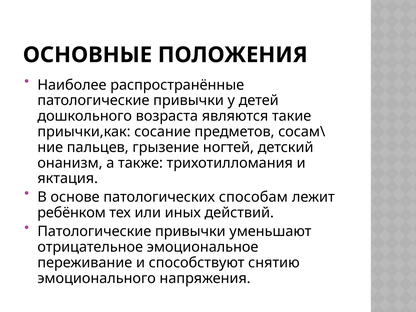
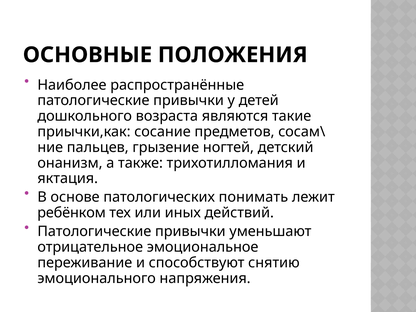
способам: способам -> понимать
